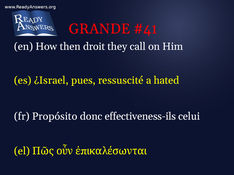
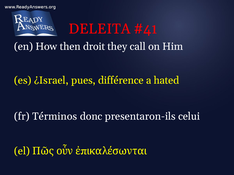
GRANDE: GRANDE -> DELEITA
ressuscité: ressuscité -> différence
Propósito: Propósito -> Términos
effectiveness-ils: effectiveness-ils -> presentaron-ils
